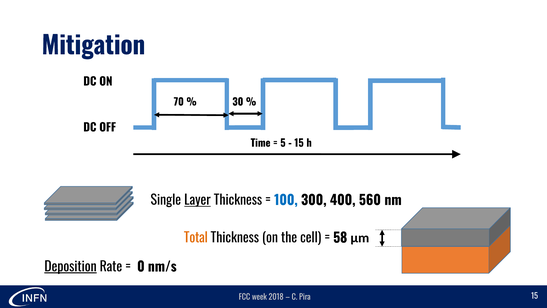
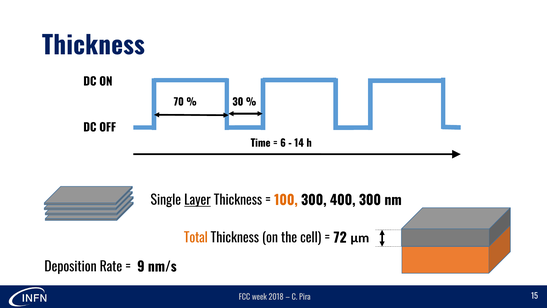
Mitigation at (93, 46): Mitigation -> Thickness
5: 5 -> 6
15 at (299, 143): 15 -> 14
100 colour: blue -> orange
400 560: 560 -> 300
58: 58 -> 72
Deposition underline: present -> none
0: 0 -> 9
